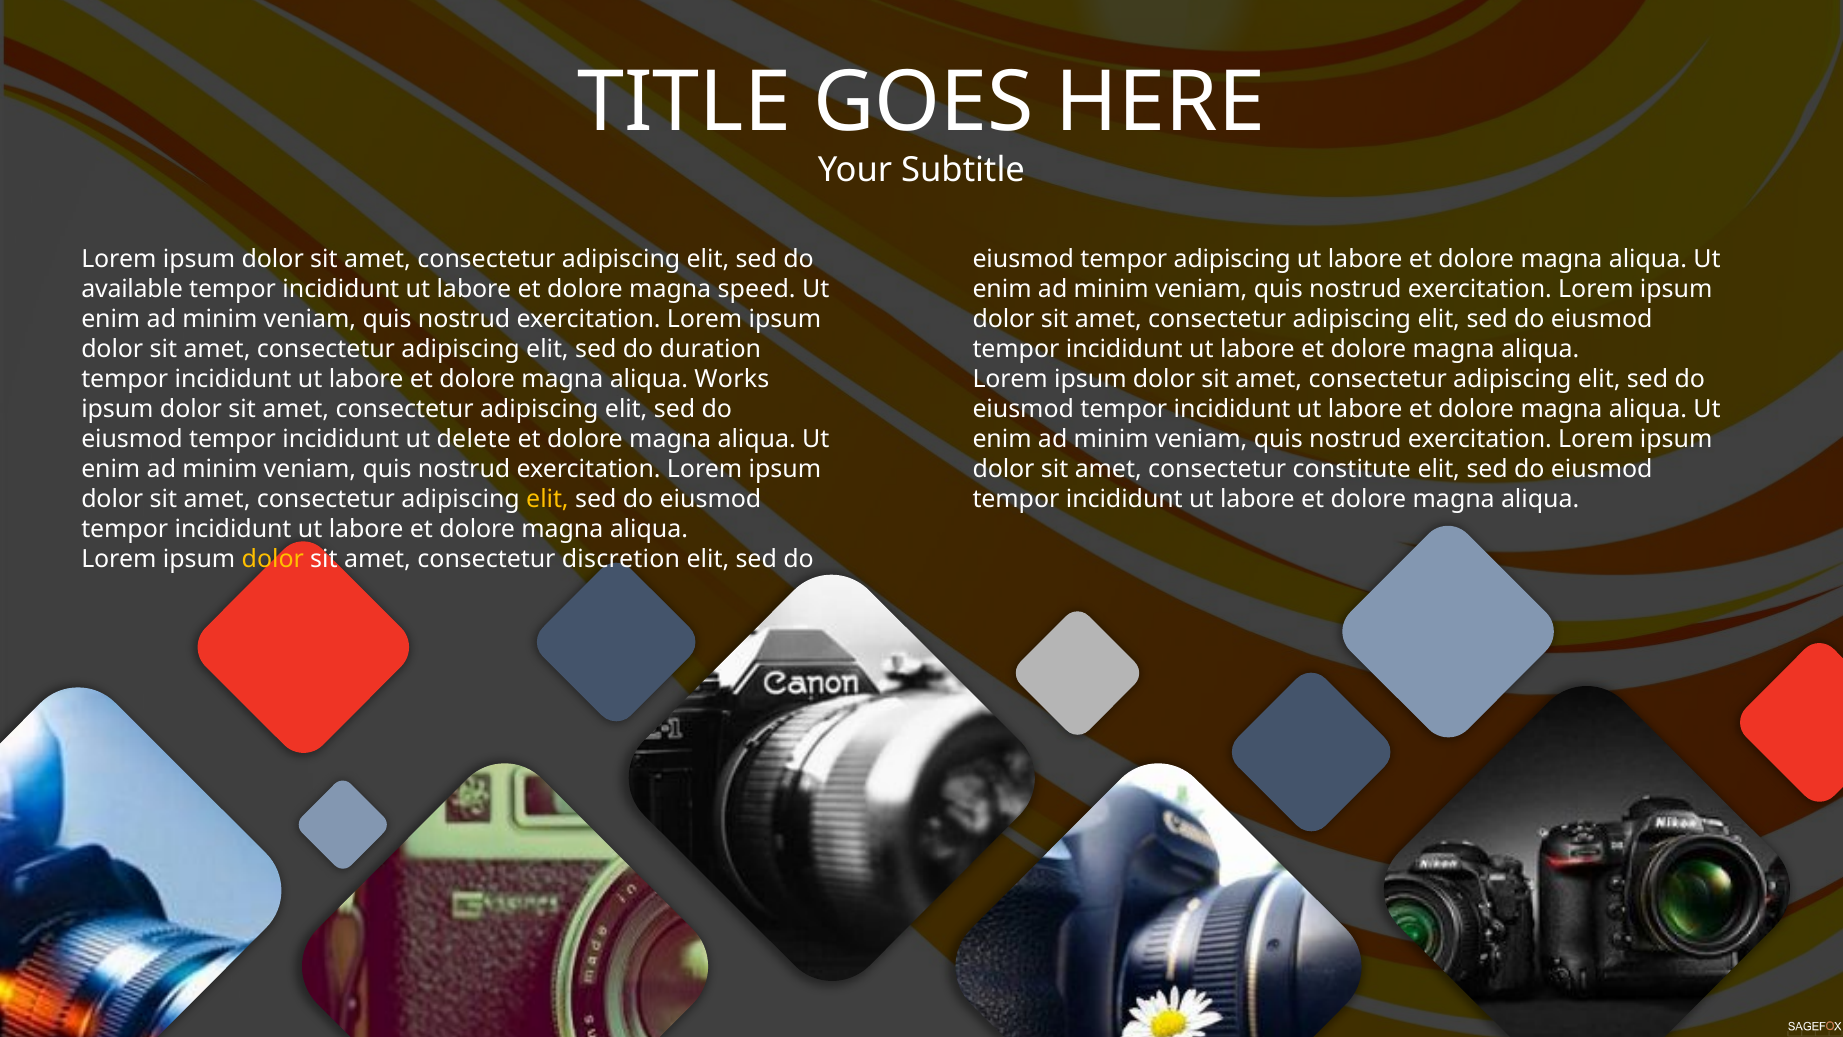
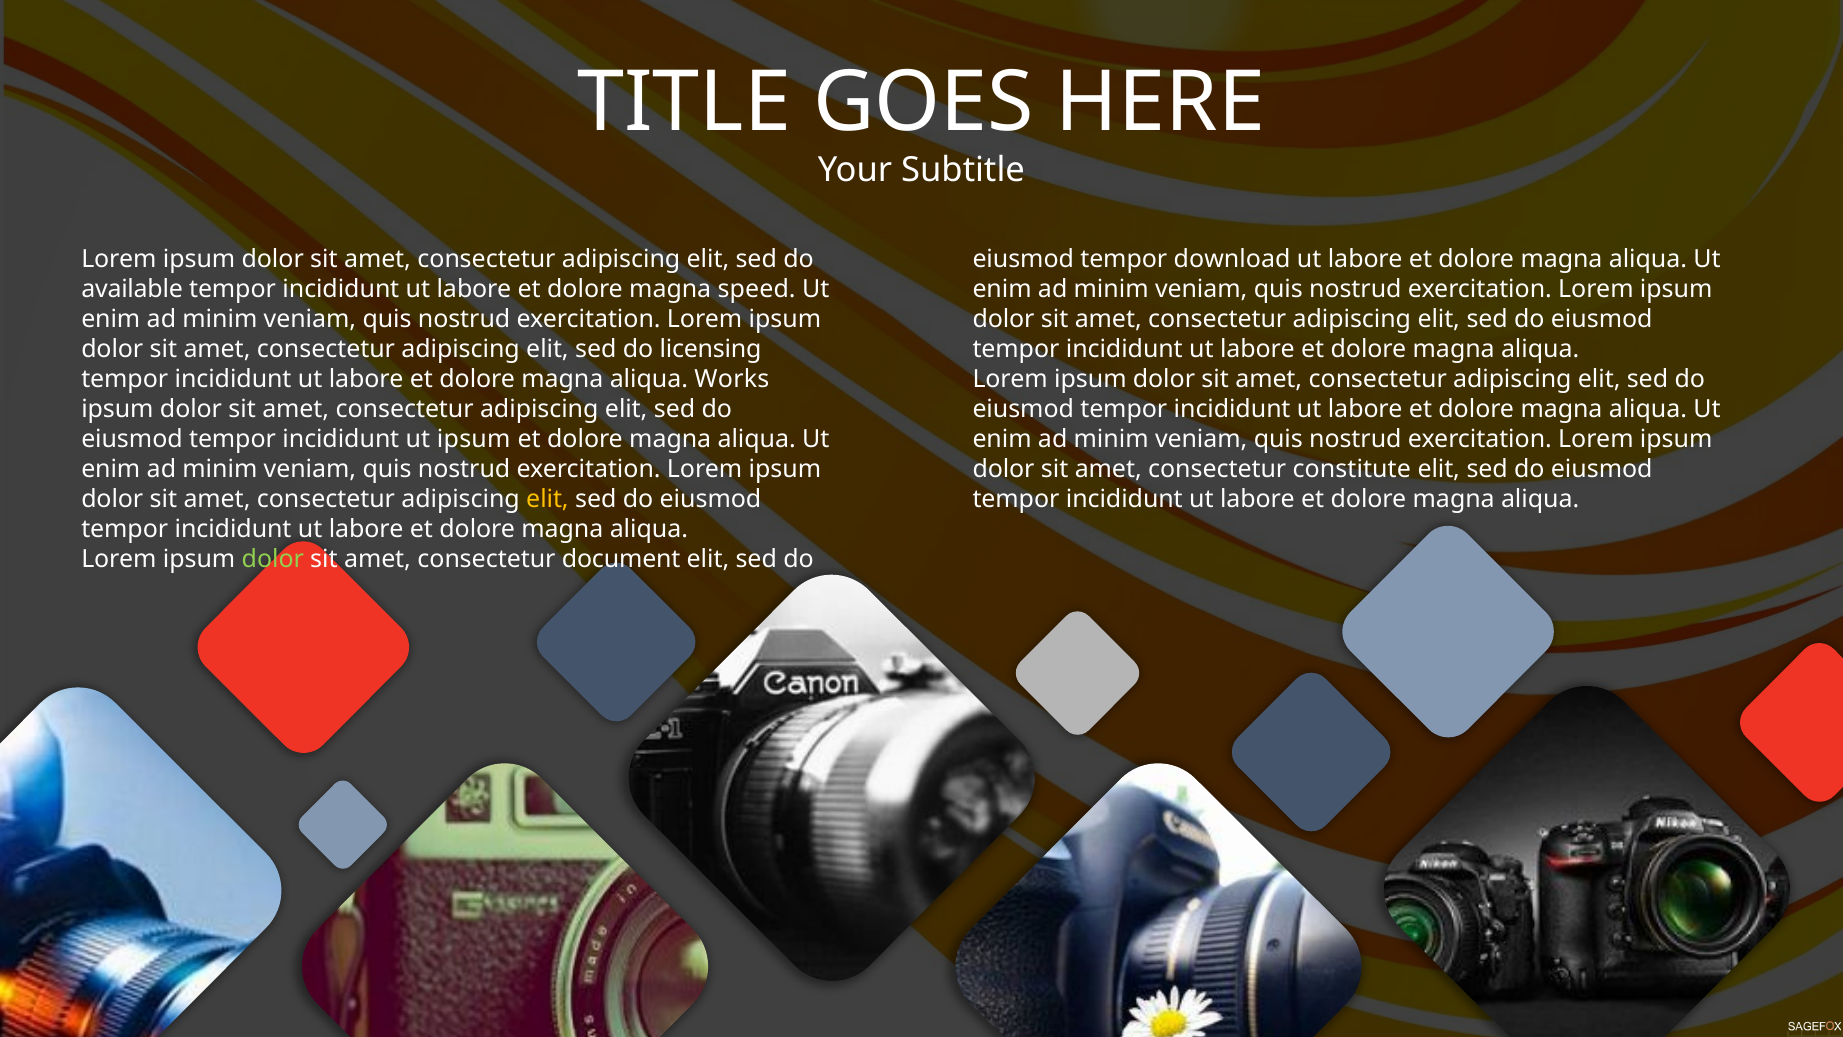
tempor adipiscing: adipiscing -> download
duration: duration -> licensing
ut delete: delete -> ipsum
dolor at (273, 559) colour: yellow -> light green
discretion: discretion -> document
